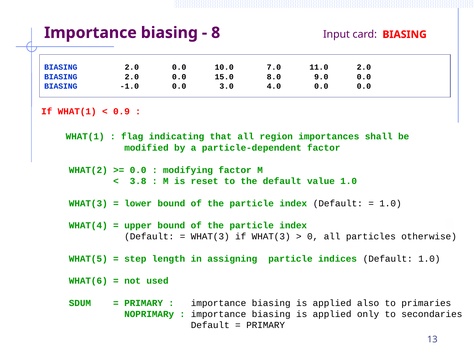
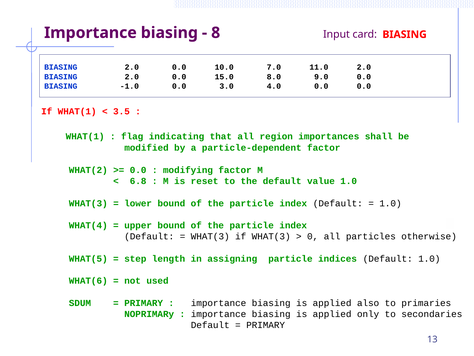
0.9: 0.9 -> 3.5
3.8: 3.8 -> 6.8
